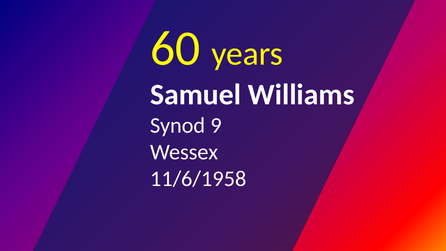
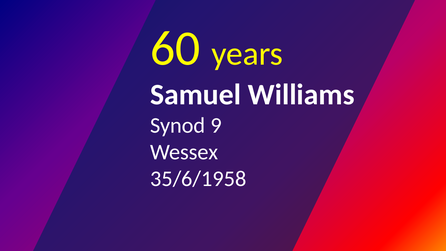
11/6/1958: 11/6/1958 -> 35/6/1958
